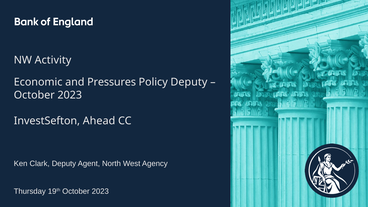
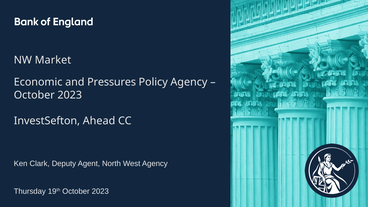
Activity: Activity -> Market
Policy Deputy: Deputy -> Agency
